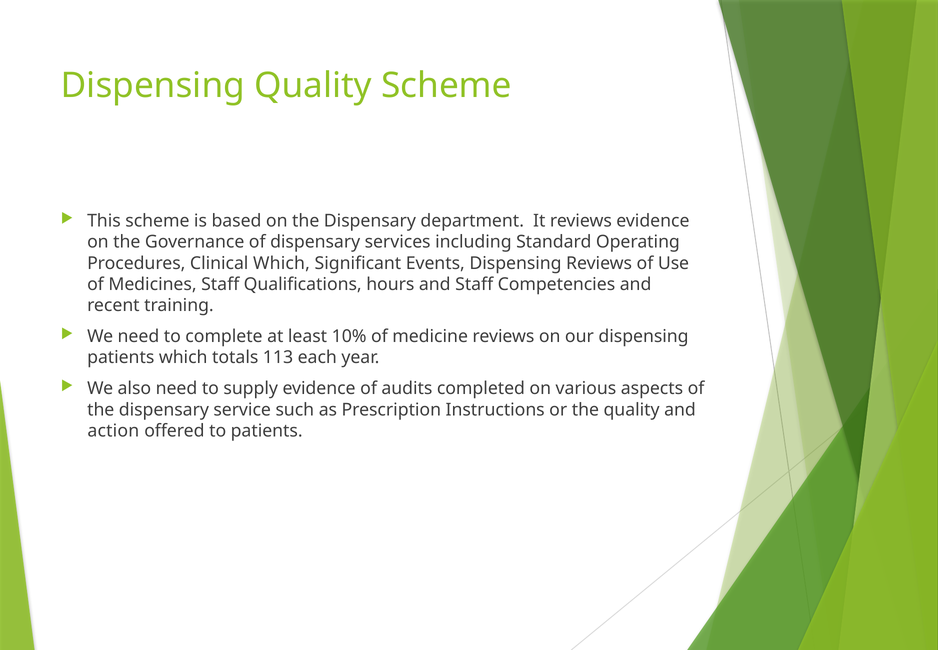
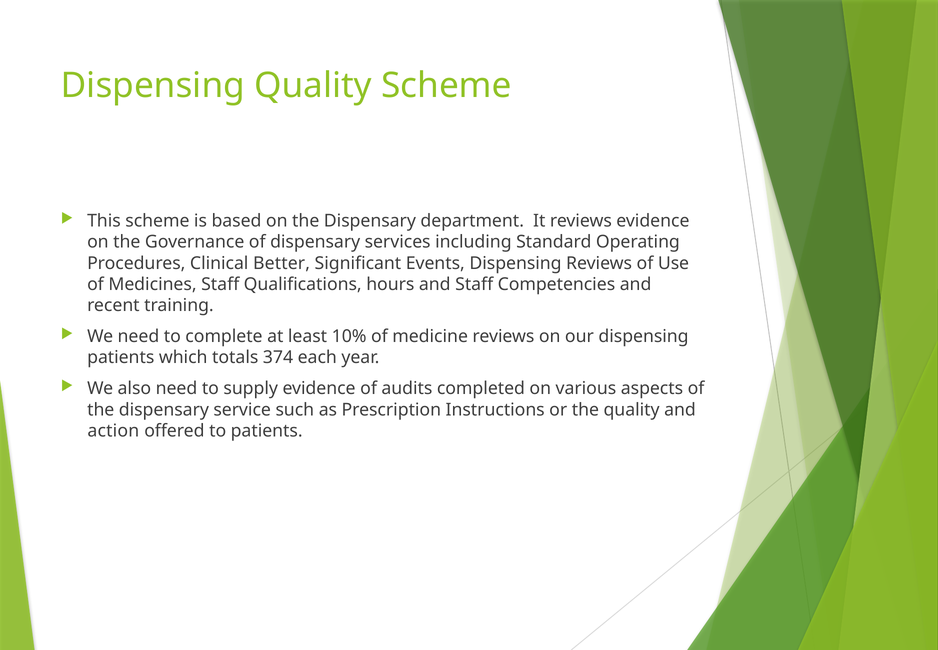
Clinical Which: Which -> Better
113: 113 -> 374
